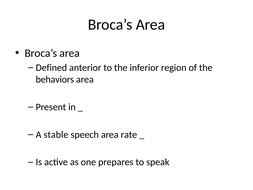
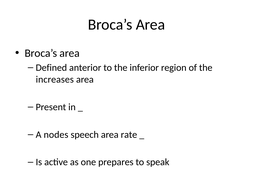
behaviors: behaviors -> increases
stable: stable -> nodes
